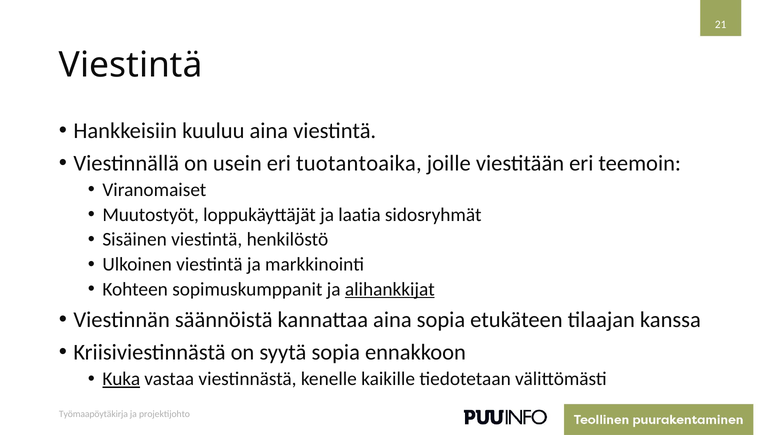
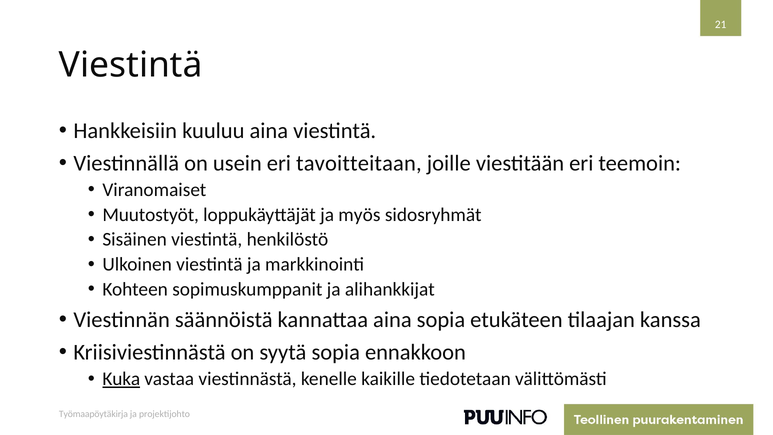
tuotantoaika: tuotantoaika -> tavoitteitaan
laatia: laatia -> myös
alihankkijat underline: present -> none
